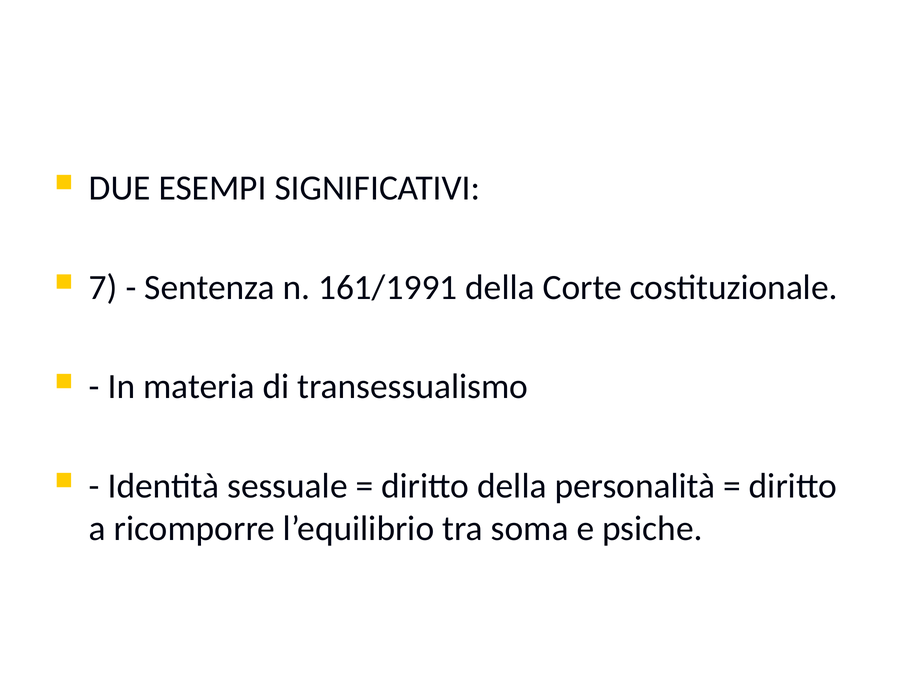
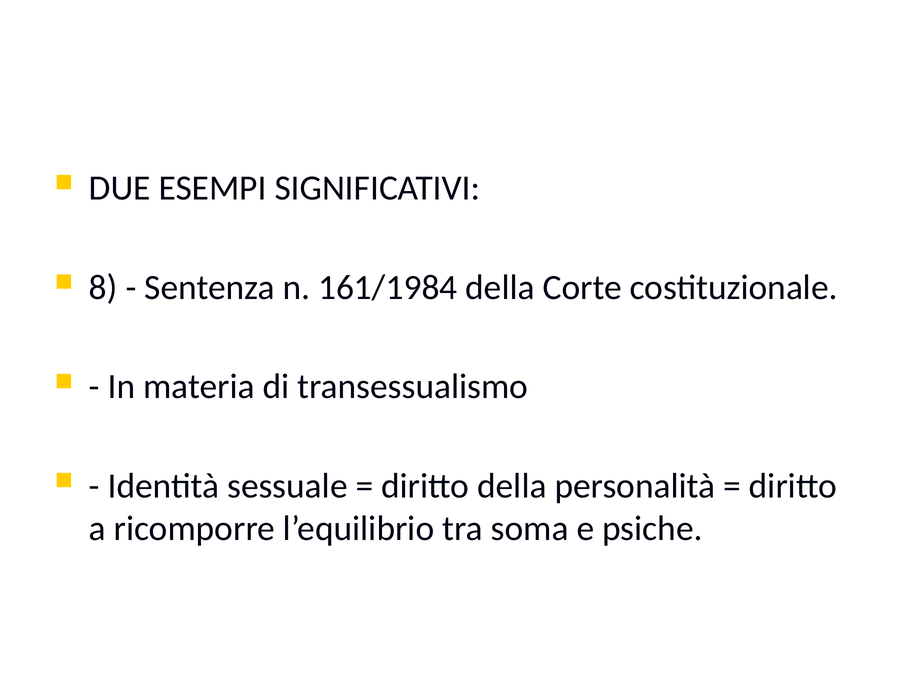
7: 7 -> 8
161/1991: 161/1991 -> 161/1984
